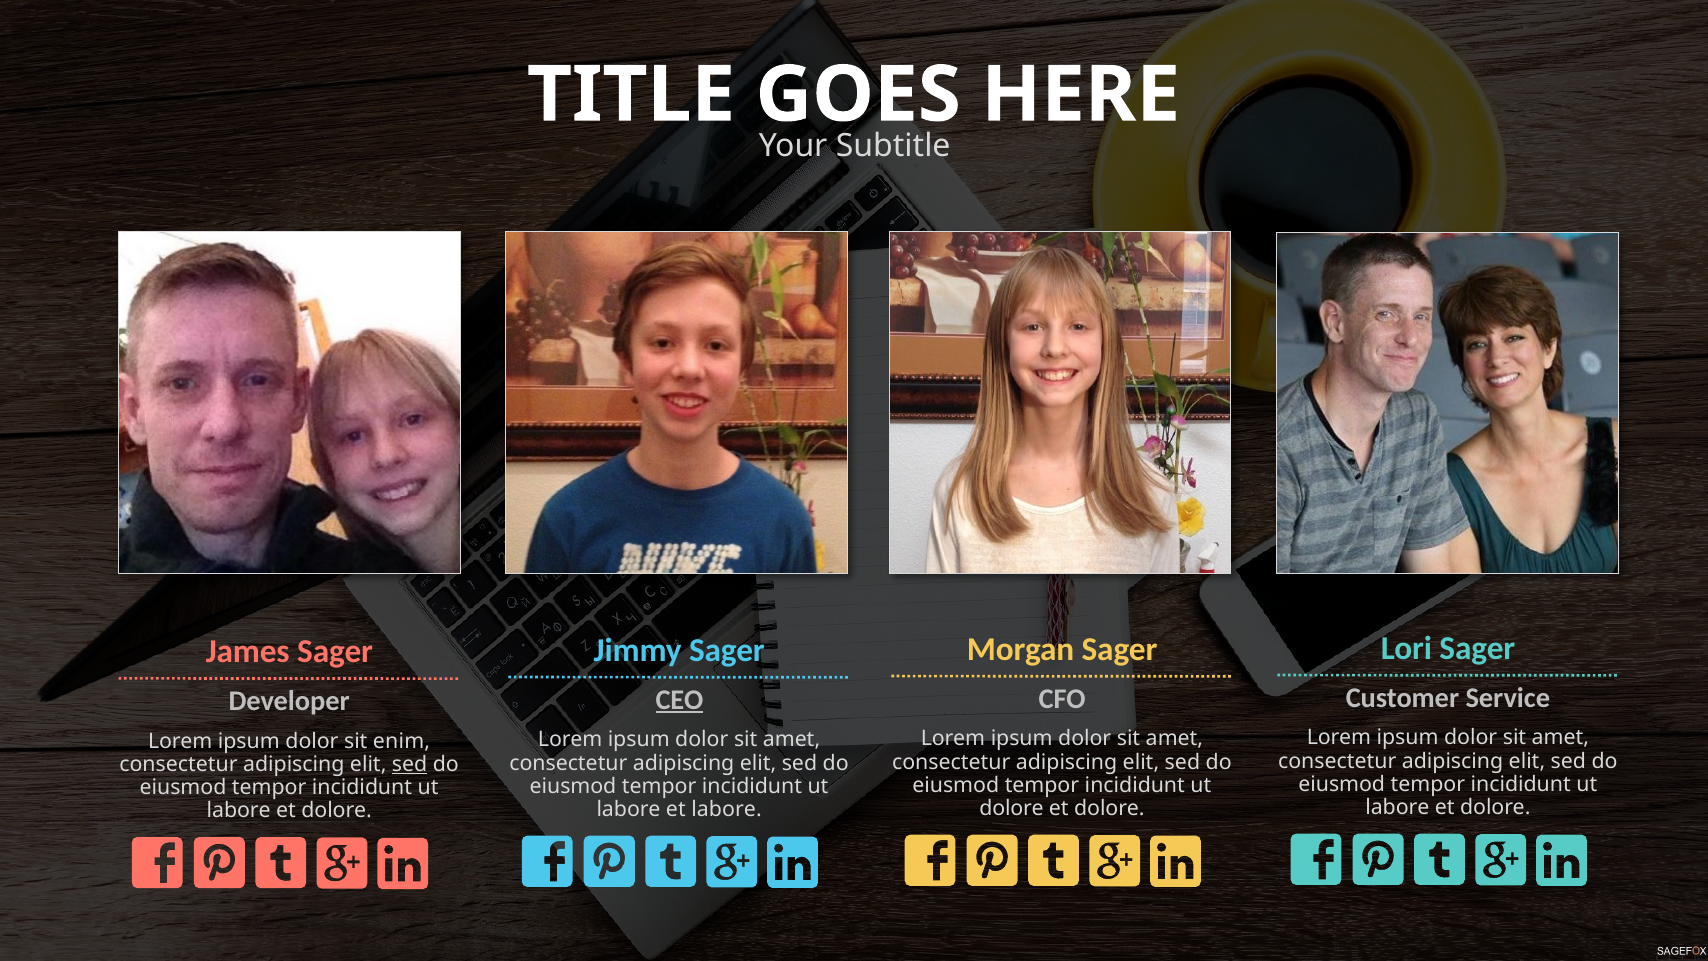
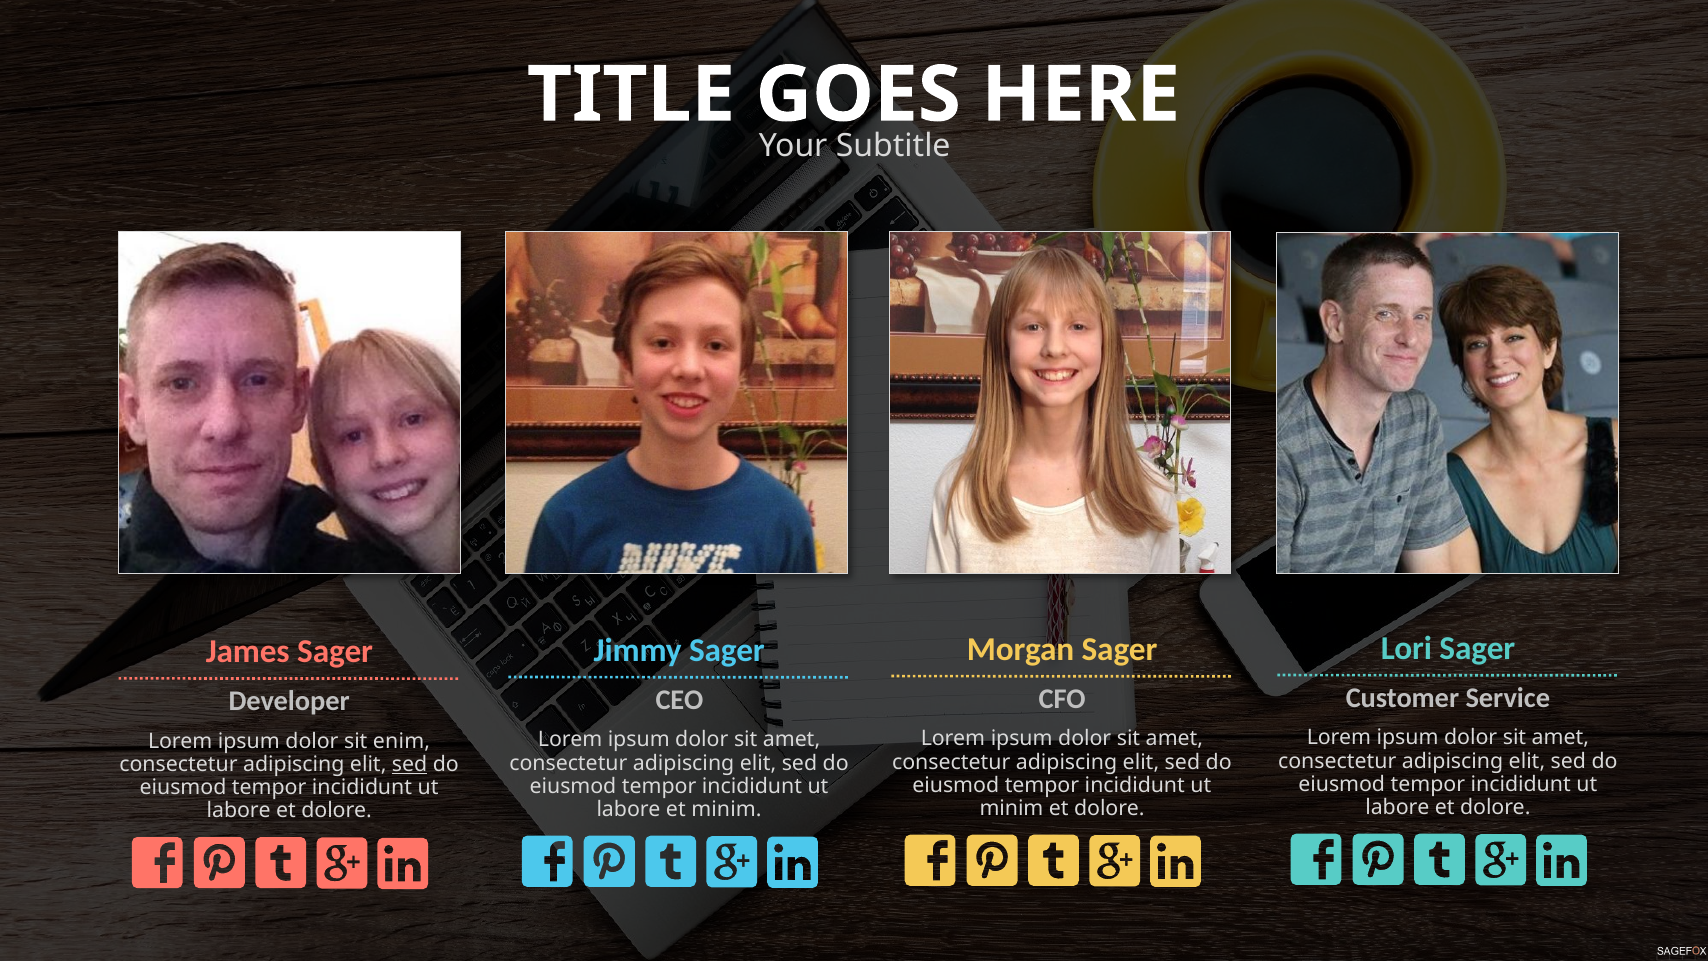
CEO underline: present -> none
dolore at (1012, 808): dolore -> minim
et labore: labore -> minim
